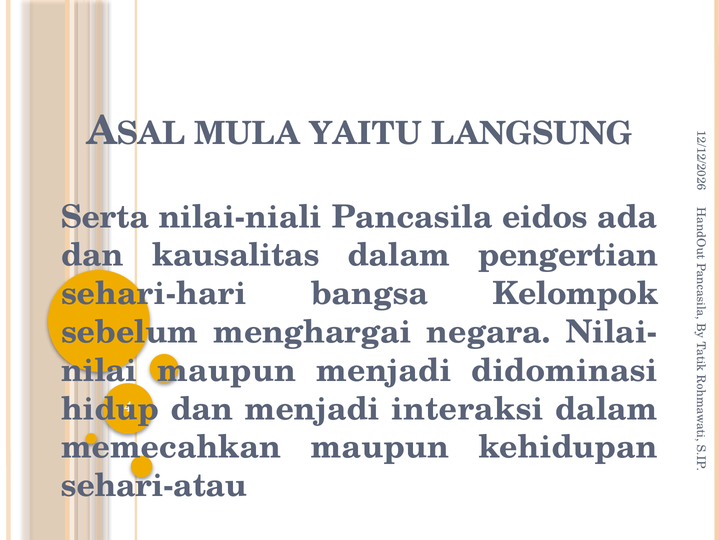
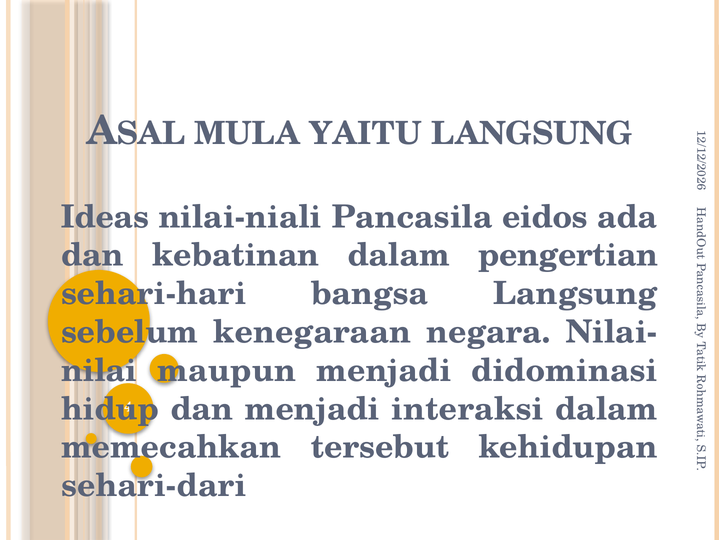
Serta: Serta -> Ideas
kausalitas: kausalitas -> kebatinan
bangsa Kelompok: Kelompok -> Langsung
menghargai: menghargai -> kenegaraan
memecahkan maupun: maupun -> tersebut
sehari-atau: sehari-atau -> sehari-dari
